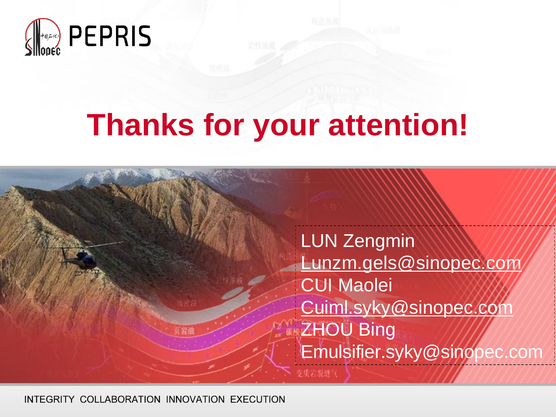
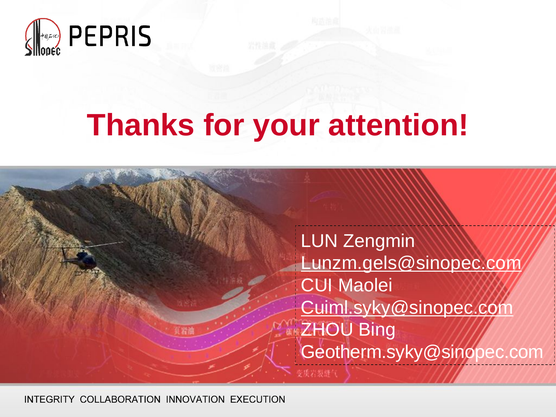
Emulsifier.syky@sinopec.com: Emulsifier.syky@sinopec.com -> Geotherm.syky@sinopec.com
